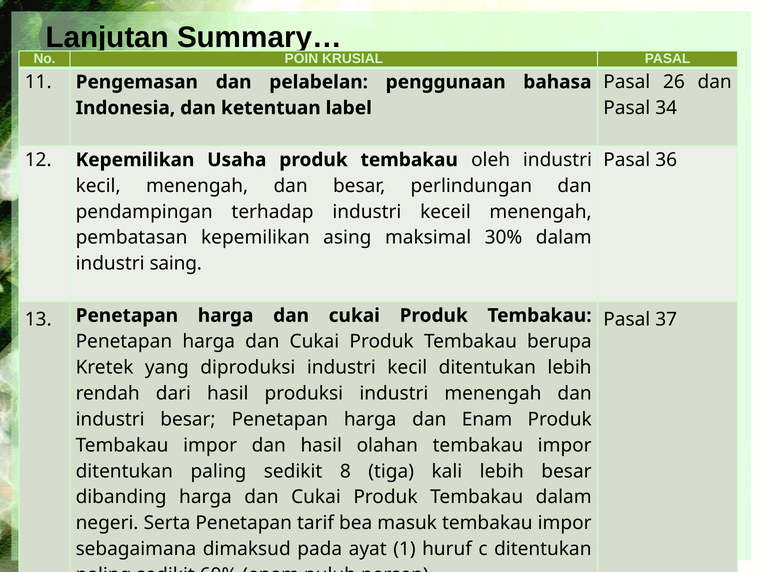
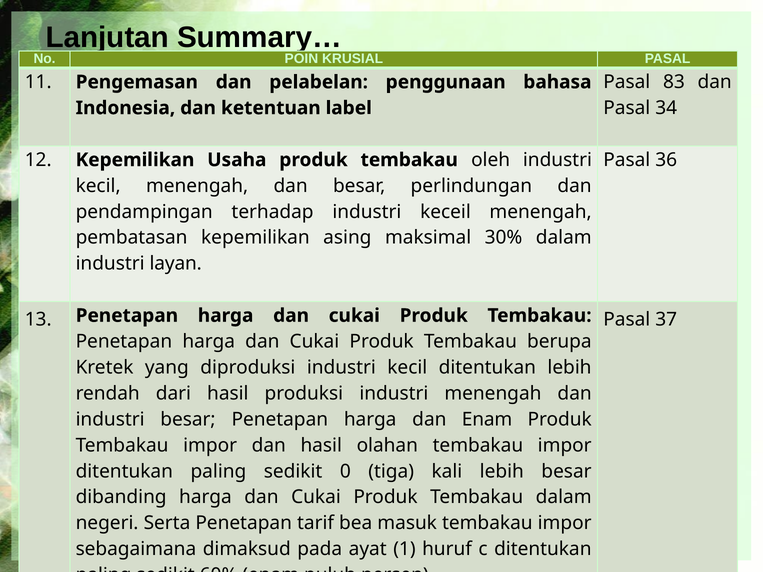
26: 26 -> 83
saing: saing -> layan
8: 8 -> 0
